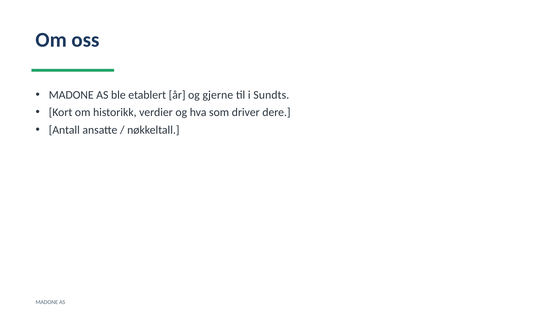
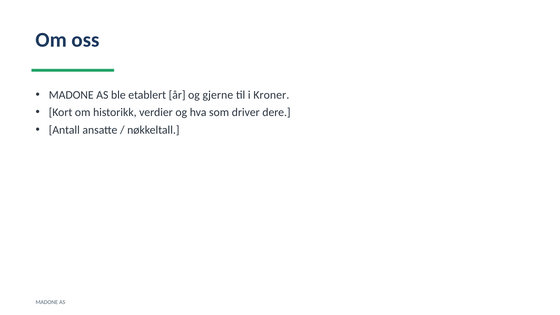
Sundts: Sundts -> Kroner
